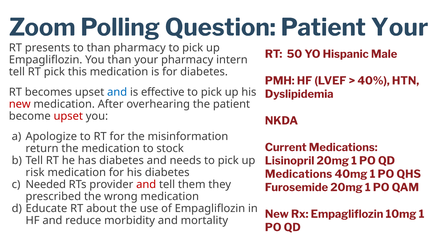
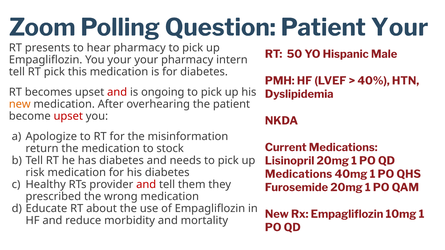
to than: than -> hear
You than: than -> your
and at (117, 92) colour: blue -> red
effective: effective -> ongoing
new at (20, 104) colour: red -> orange
Needed: Needed -> Healthy
